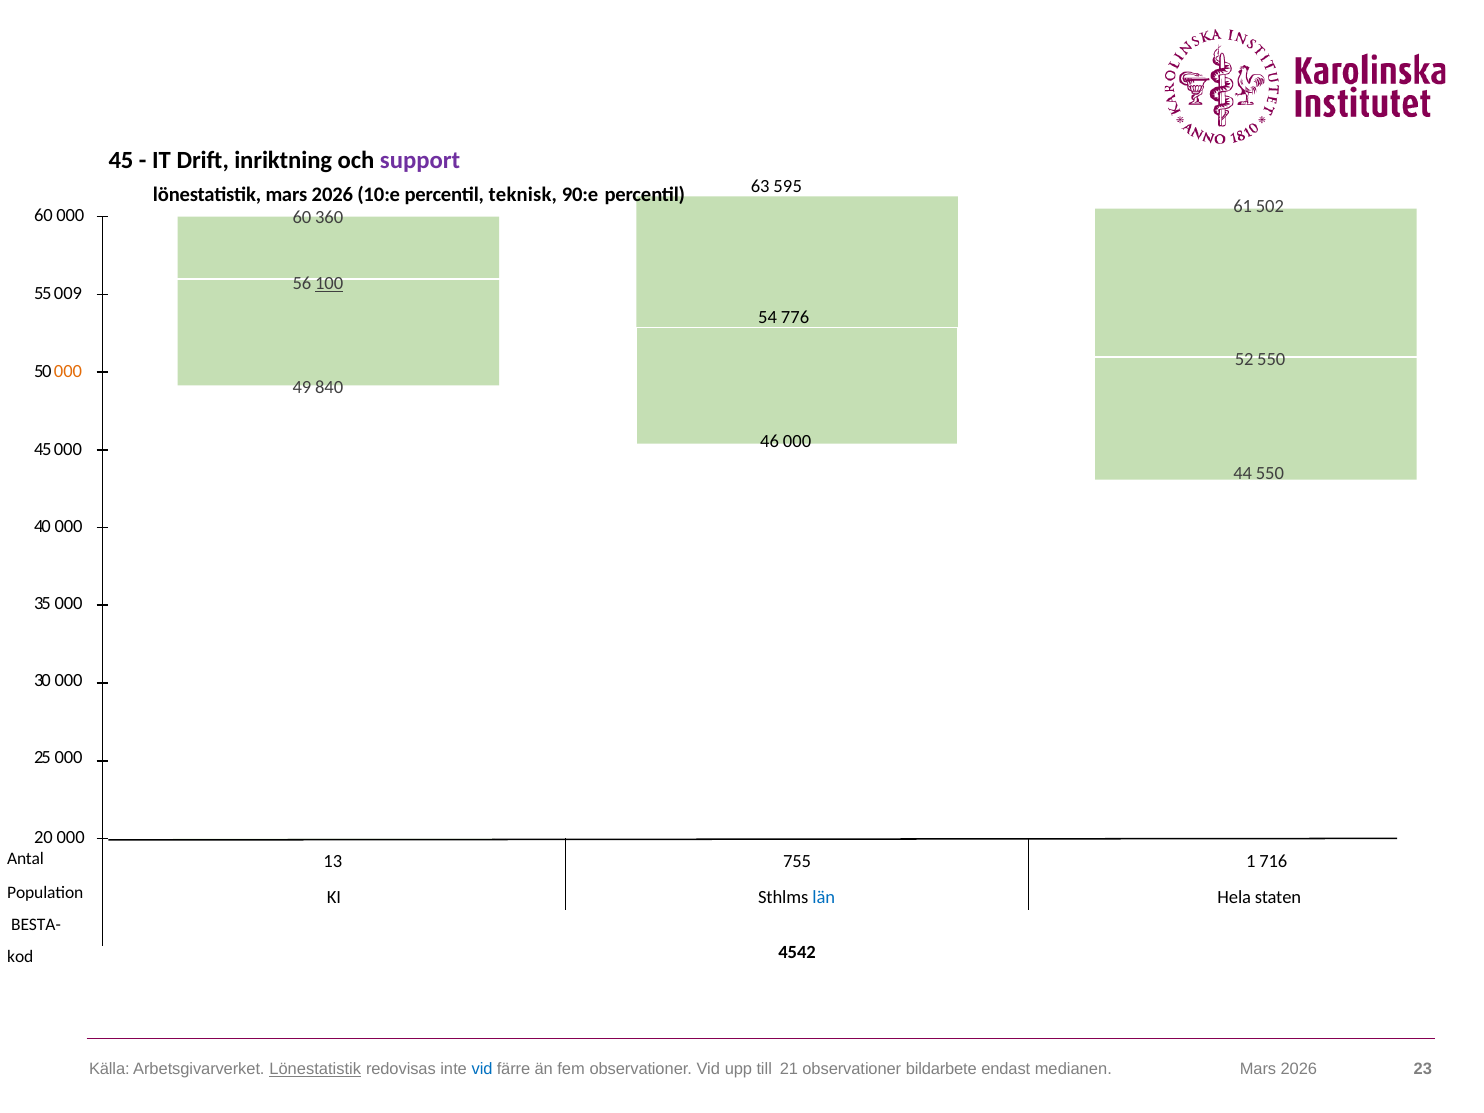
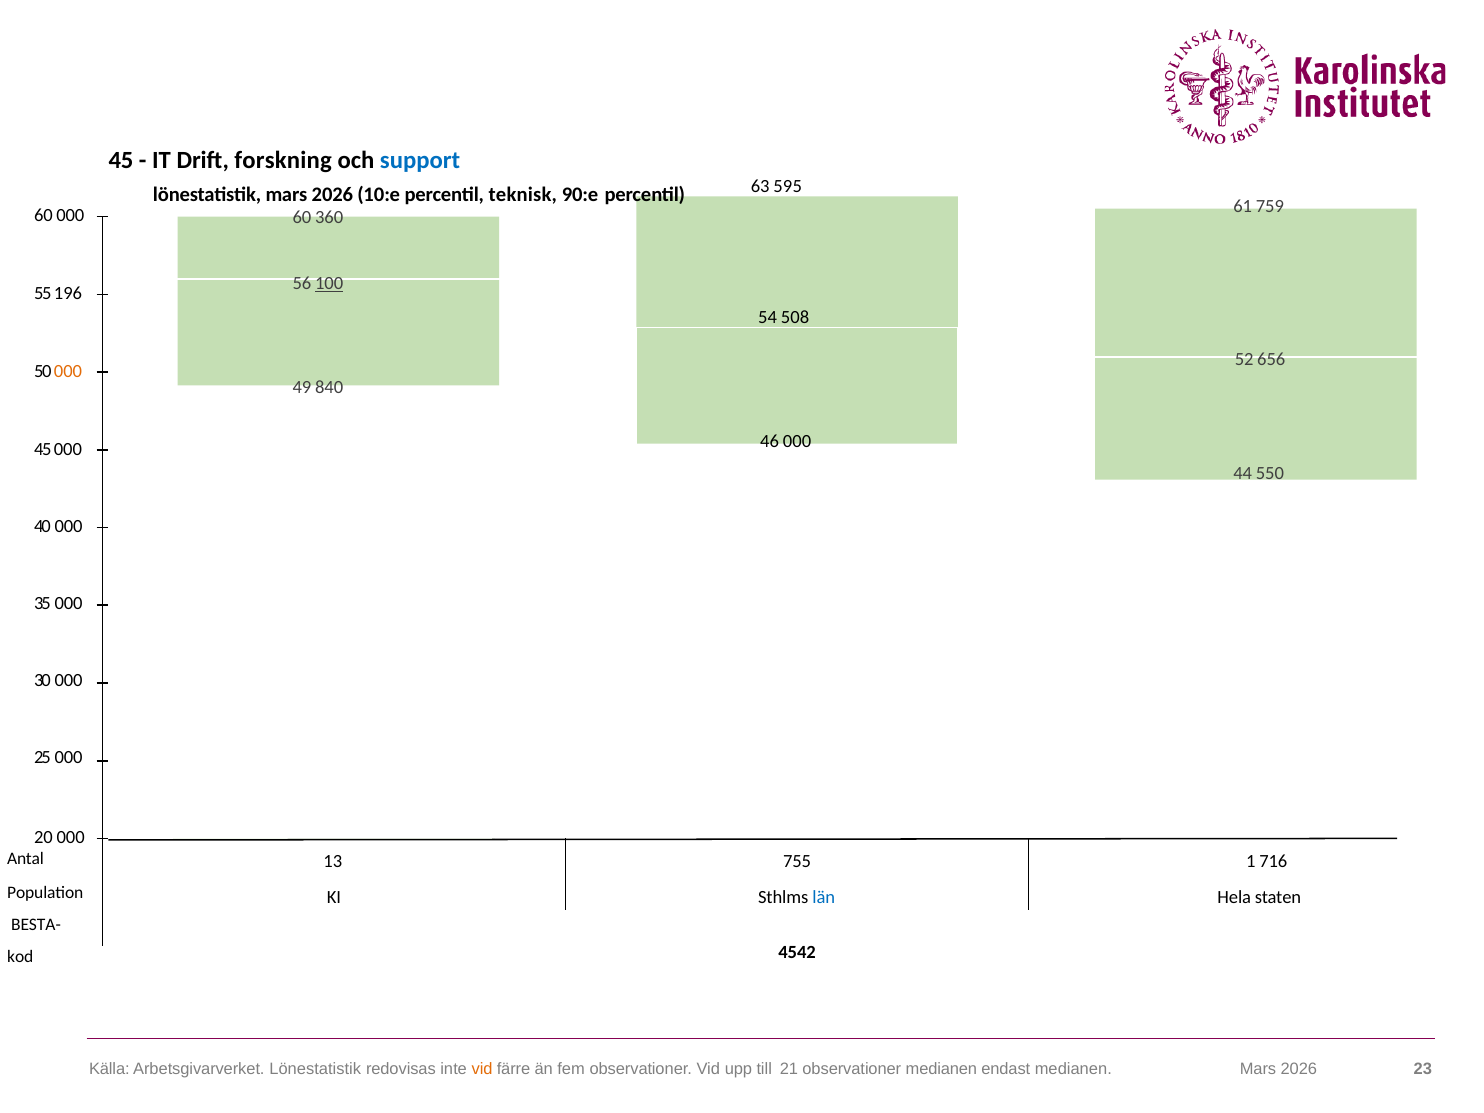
inriktning: inriktning -> forskning
support colour: purple -> blue
502: 502 -> 759
009: 009 -> 196
776: 776 -> 508
52 550: 550 -> 656
Lönestatistik at (315, 1069) underline: present -> none
vid at (482, 1069) colour: blue -> orange
observationer bildarbete: bildarbete -> medianen
